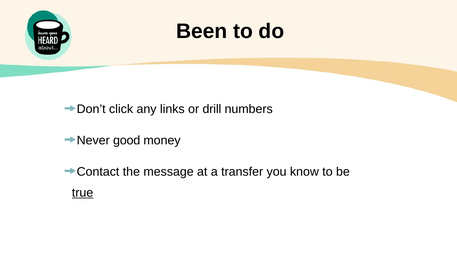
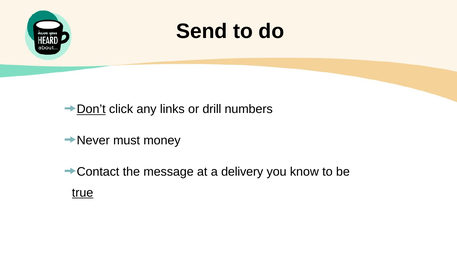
Been: Been -> Send
Don’t underline: none -> present
good: good -> must
transfer: transfer -> delivery
